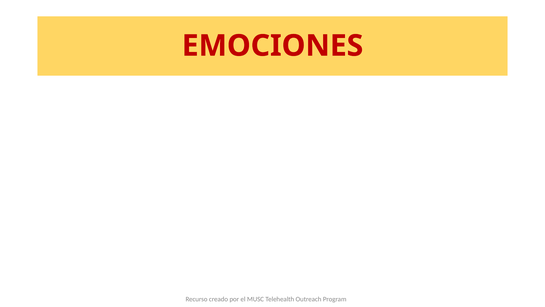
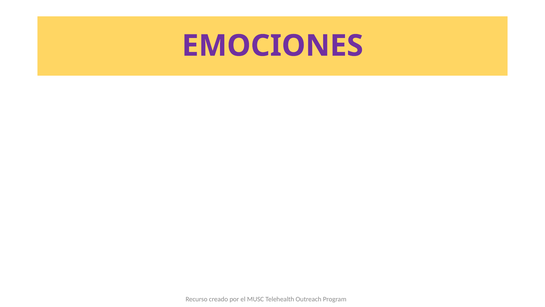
EMOCIONES colour: red -> purple
